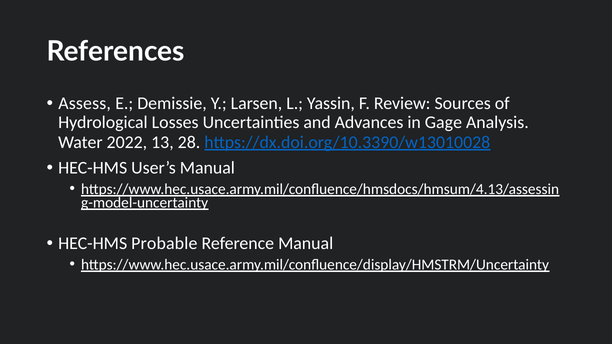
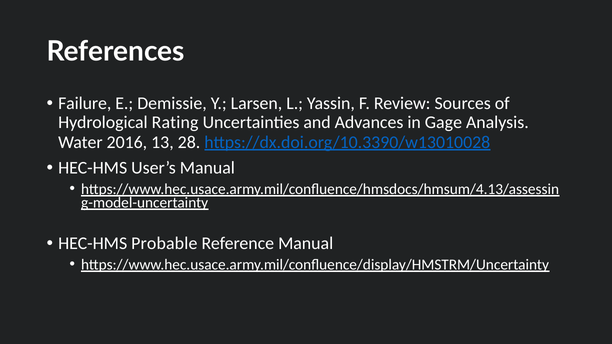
Assess: Assess -> Failure
Losses: Losses -> Rating
2022: 2022 -> 2016
